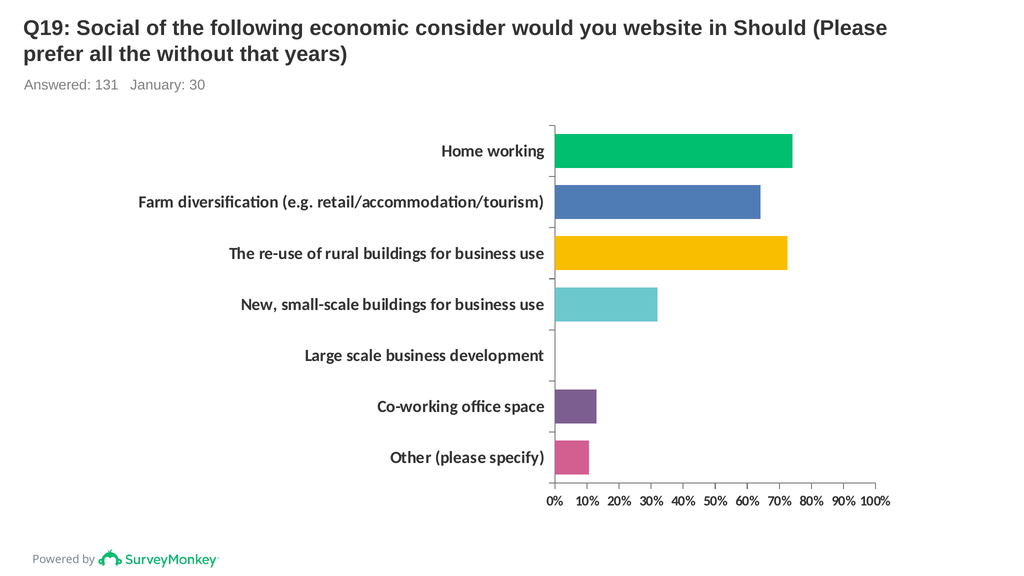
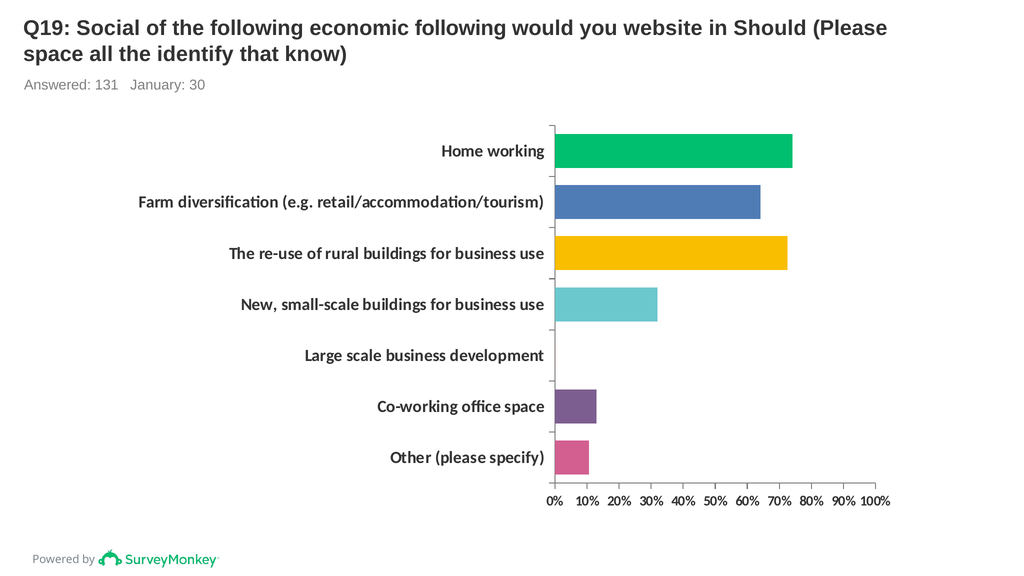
economic consider: consider -> following
prefer at (53, 54): prefer -> space
without: without -> identify
years: years -> know
